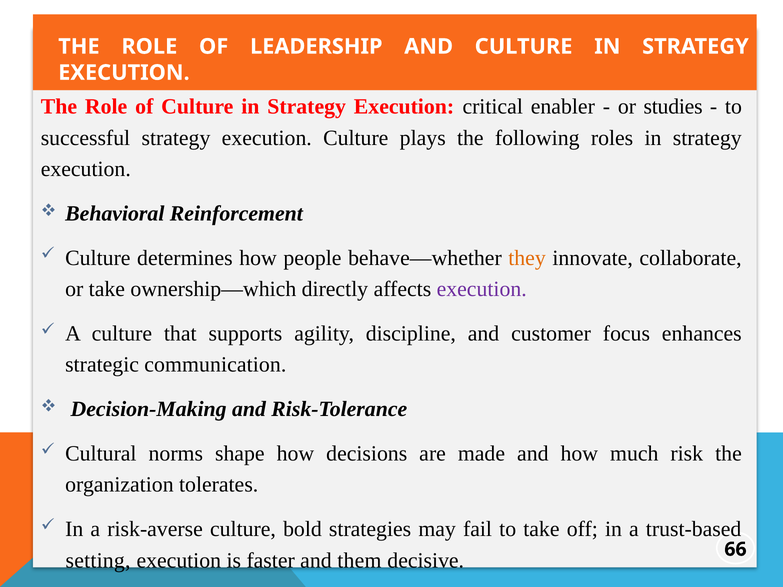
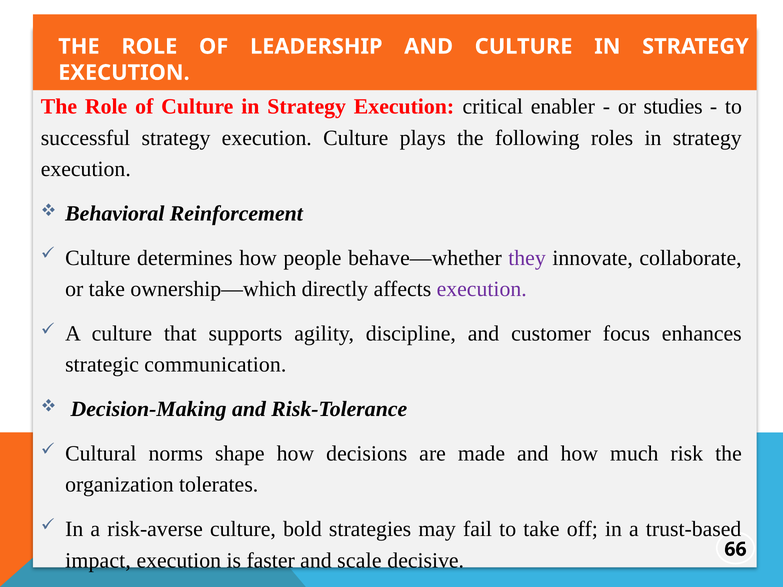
they colour: orange -> purple
setting: setting -> impact
them: them -> scale
